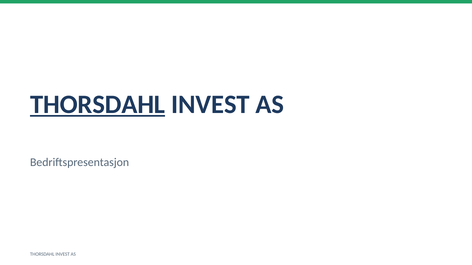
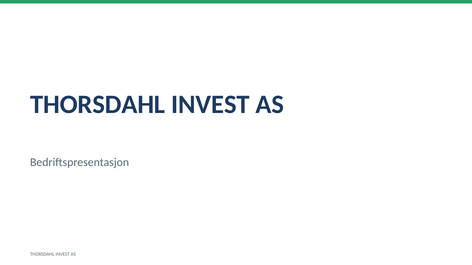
THORSDAHL at (98, 105) underline: present -> none
